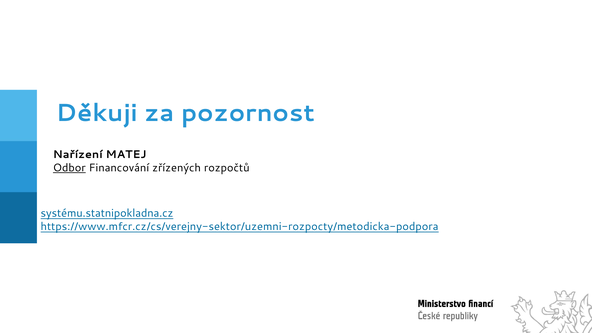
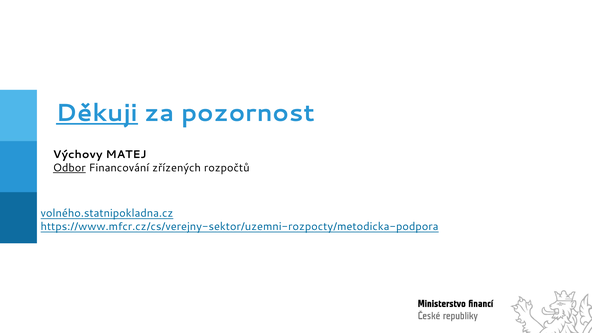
Děkuji underline: none -> present
Nařízení: Nařízení -> Výchovy
systému.statnipokladna.cz: systému.statnipokladna.cz -> volného.statnipokladna.cz
